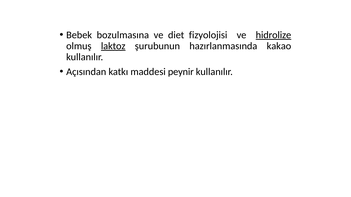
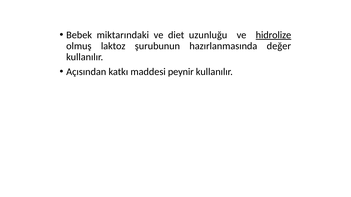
bozulmasına: bozulmasına -> miktarındaki
fizyolojisi: fizyolojisi -> uzunluğu
laktoz underline: present -> none
kakao: kakao -> değer
